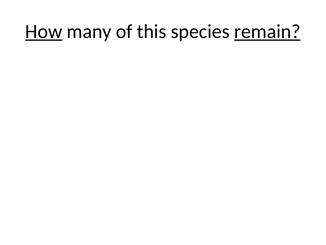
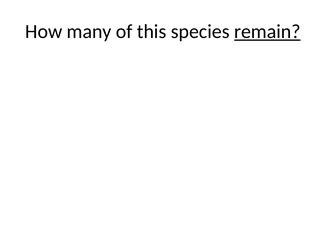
How underline: present -> none
